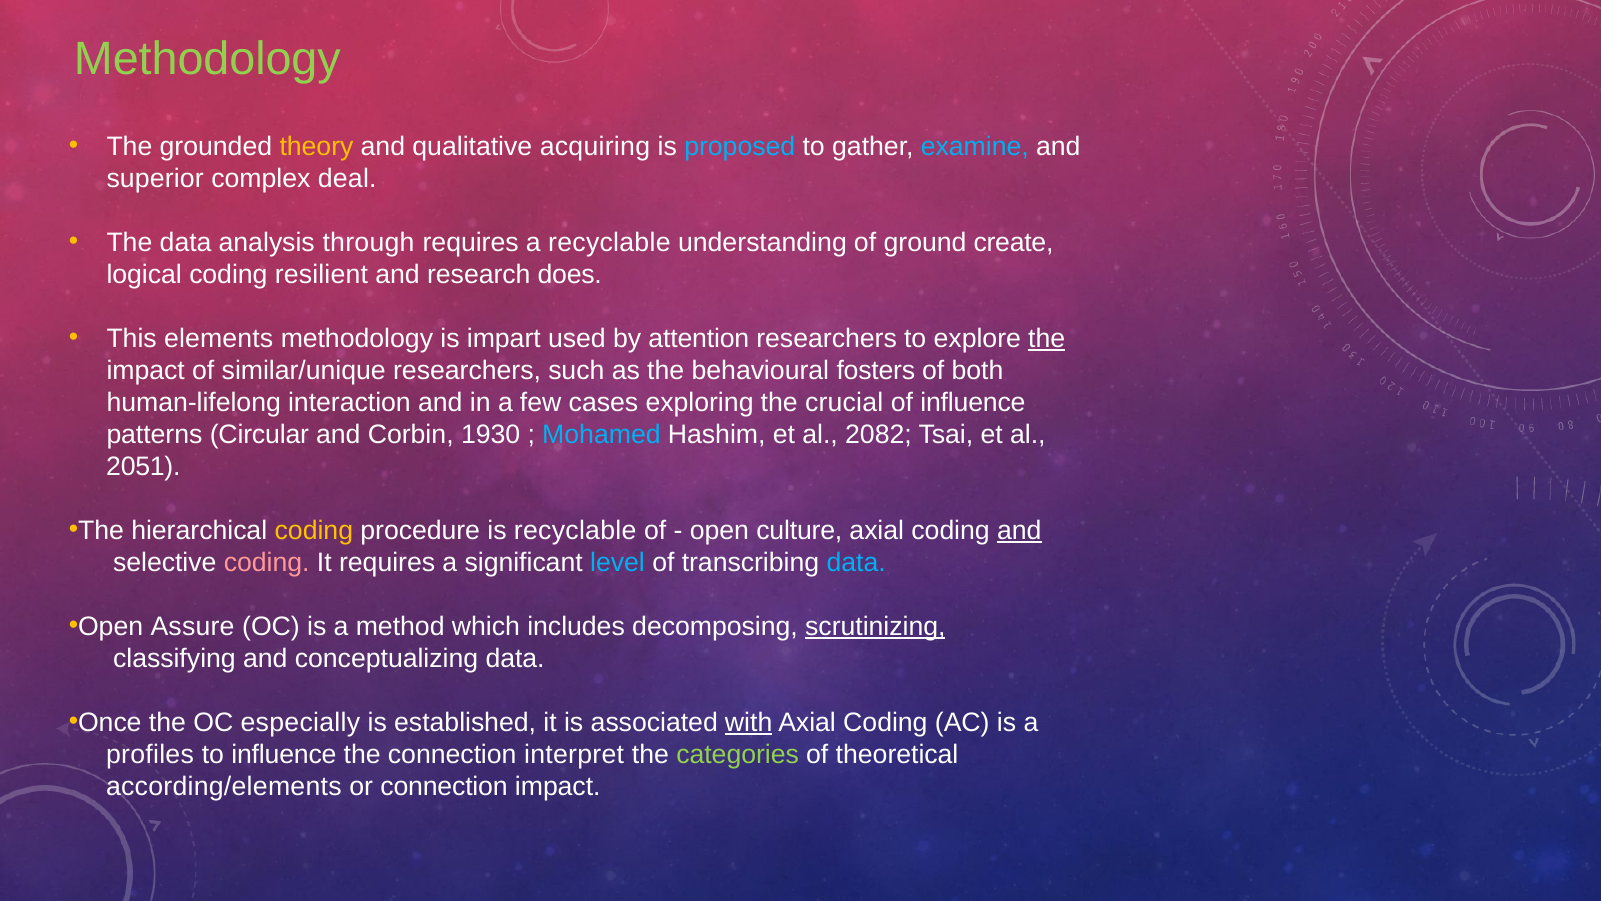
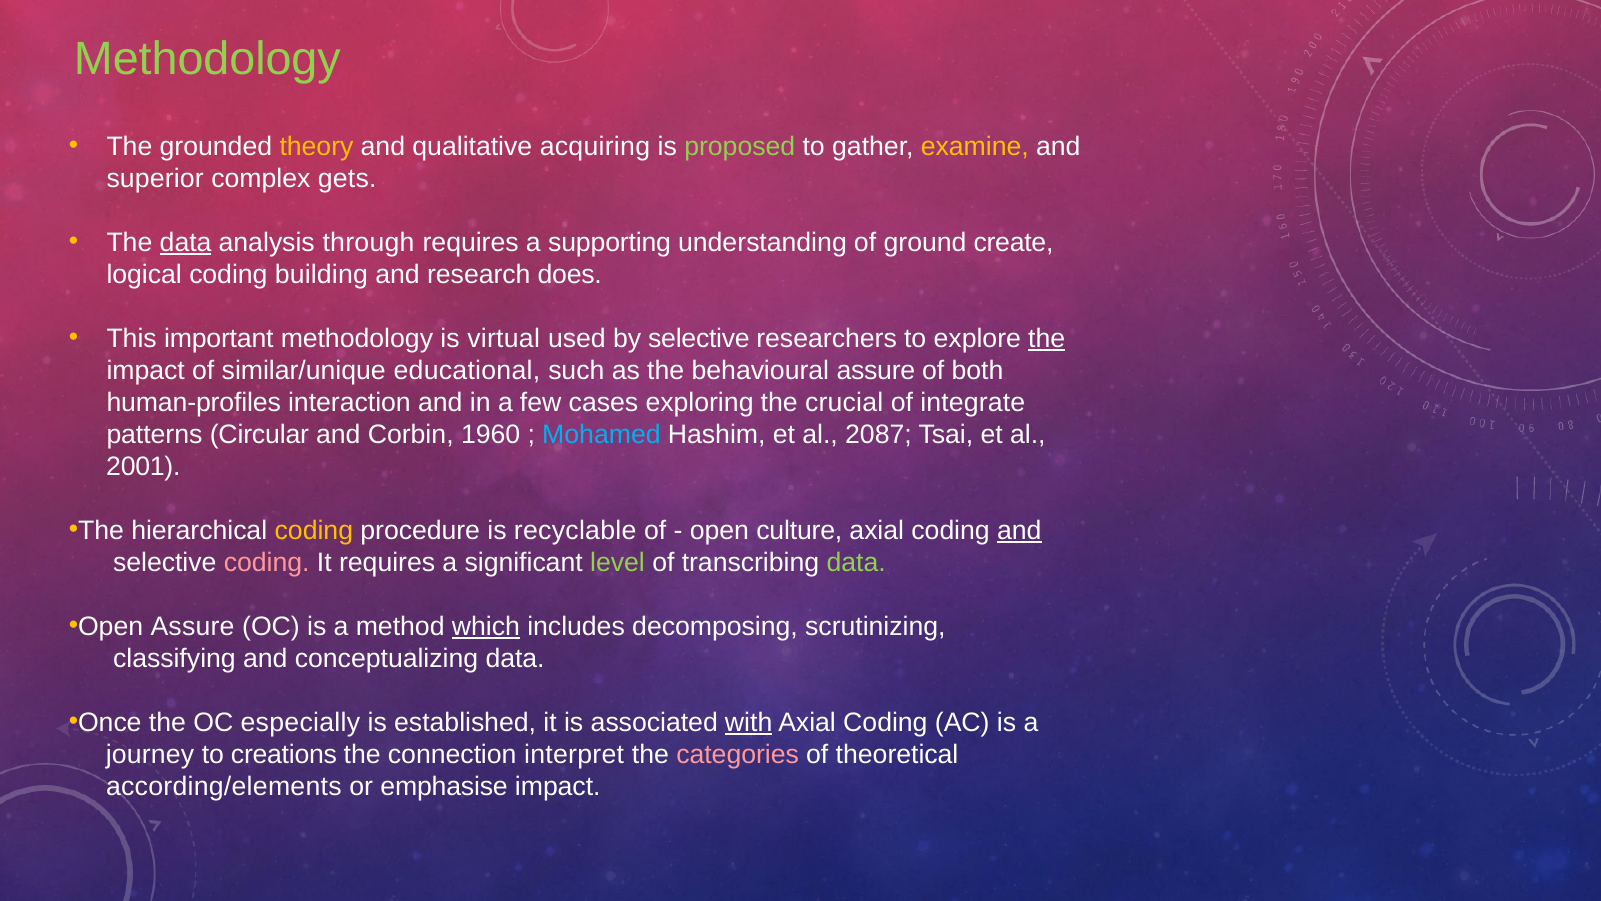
proposed colour: light blue -> light green
examine colour: light blue -> yellow
deal: deal -> gets
data at (186, 242) underline: none -> present
a recyclable: recyclable -> supporting
resilient: resilient -> building
elements: elements -> important
impart: impart -> virtual
by attention: attention -> selective
similar/unique researchers: researchers -> educational
behavioural fosters: fosters -> assure
human-lifelong: human-lifelong -> human-profiles
of influence: influence -> integrate
1930: 1930 -> 1960
2082: 2082 -> 2087
2051: 2051 -> 2001
level colour: light blue -> light green
data at (856, 562) colour: light blue -> light green
which underline: none -> present
scrutinizing underline: present -> none
profiles: profiles -> journey
to influence: influence -> creations
categories colour: light green -> pink
or connection: connection -> emphasise
